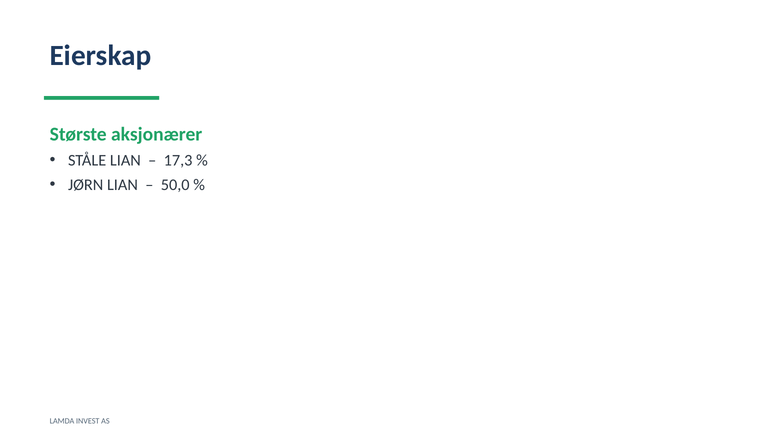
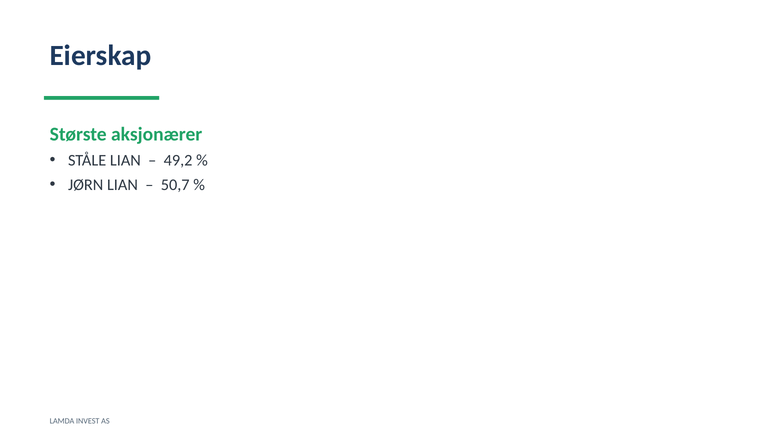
17,3: 17,3 -> 49,2
50,0: 50,0 -> 50,7
